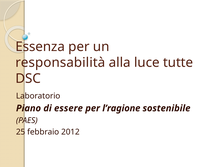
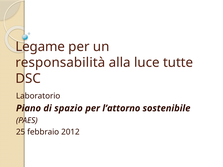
Essenza: Essenza -> Legame
essere: essere -> spazio
l’ragione: l’ragione -> l’attorno
